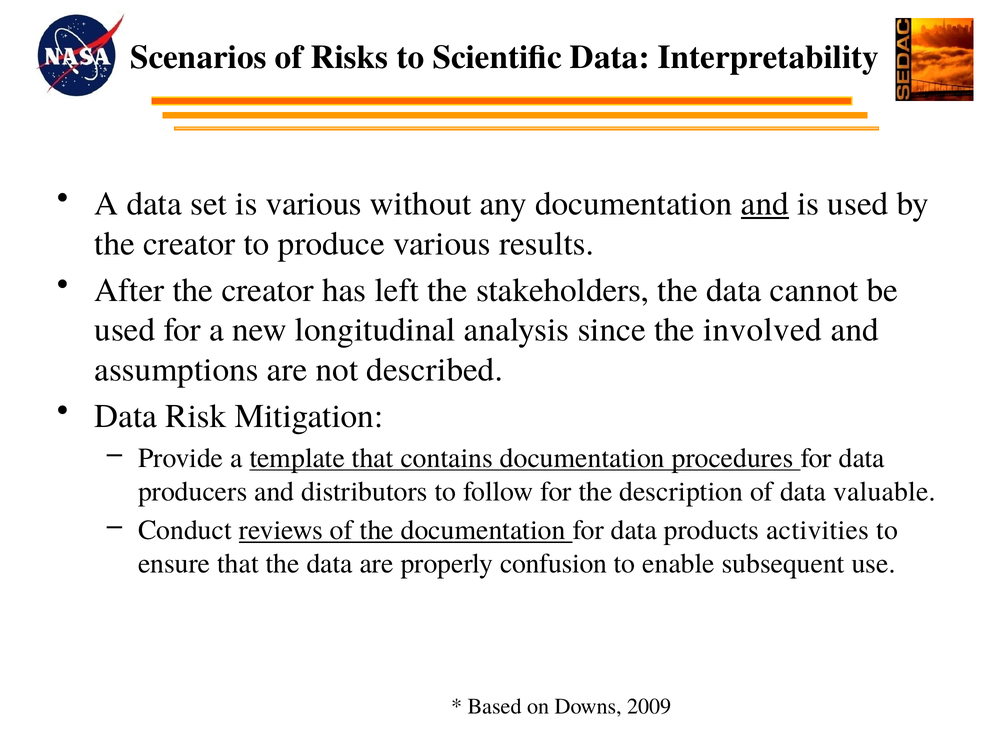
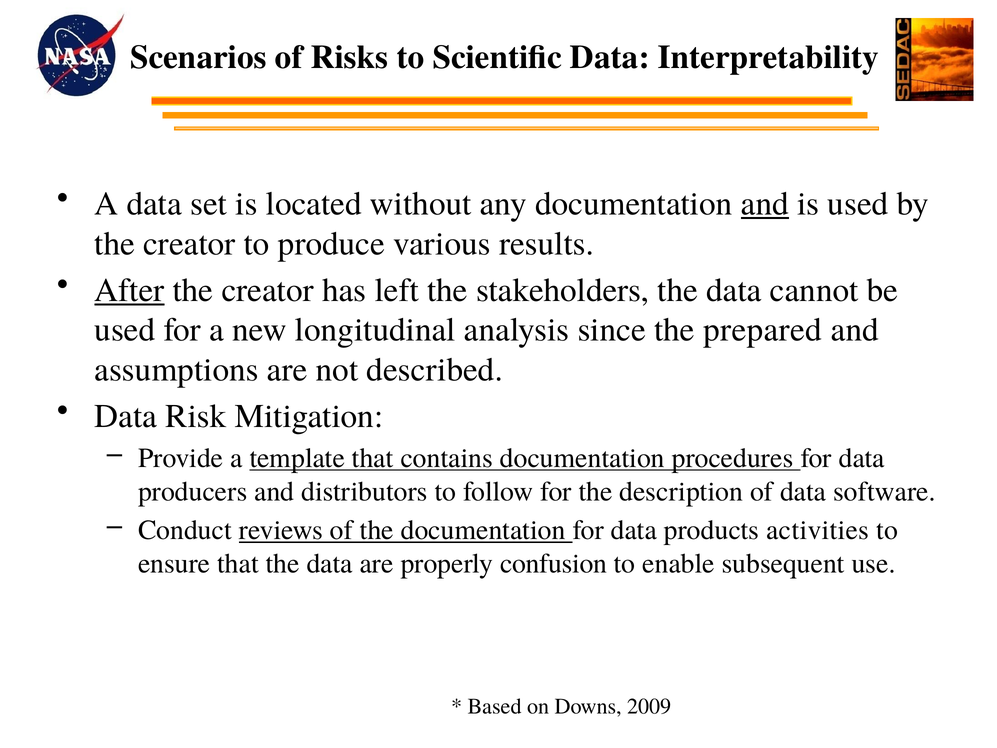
is various: various -> located
After underline: none -> present
involved: involved -> prepared
valuable: valuable -> software
